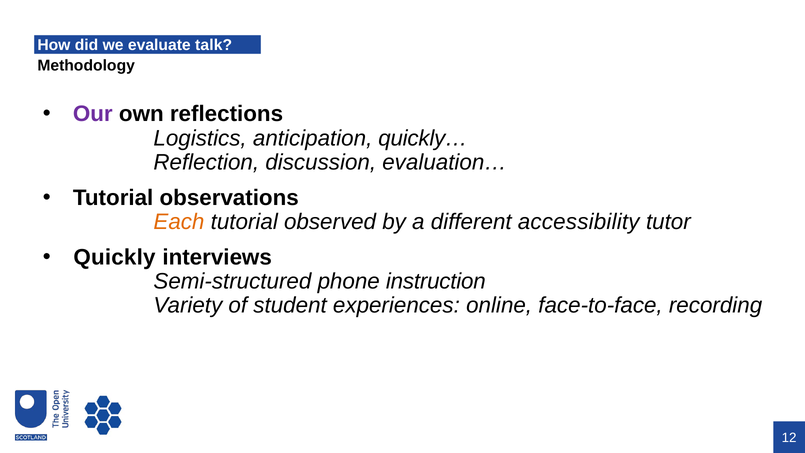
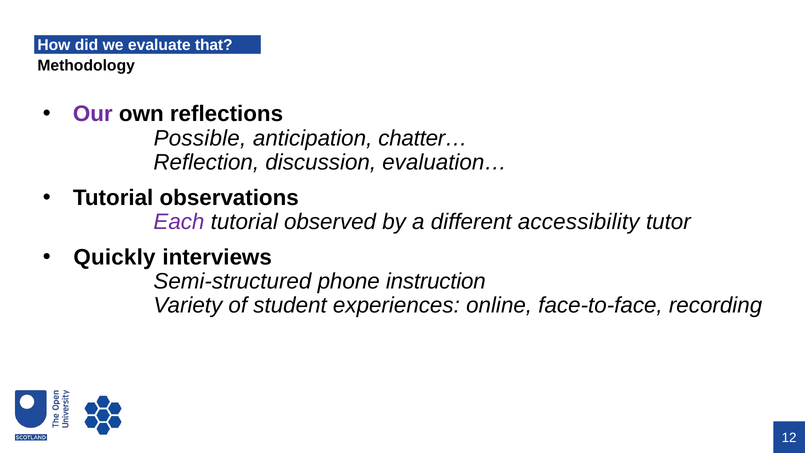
talk: talk -> that
Logistics: Logistics -> Possible
quickly…: quickly… -> chatter…
Each colour: orange -> purple
